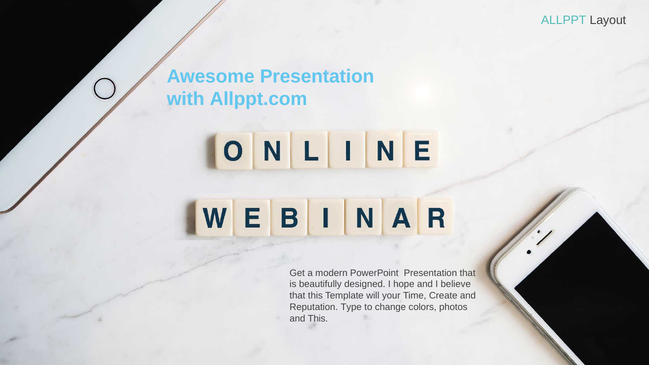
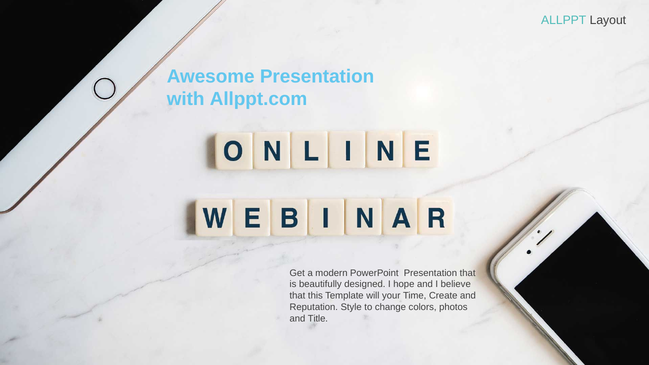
Type: Type -> Style
and This: This -> Title
